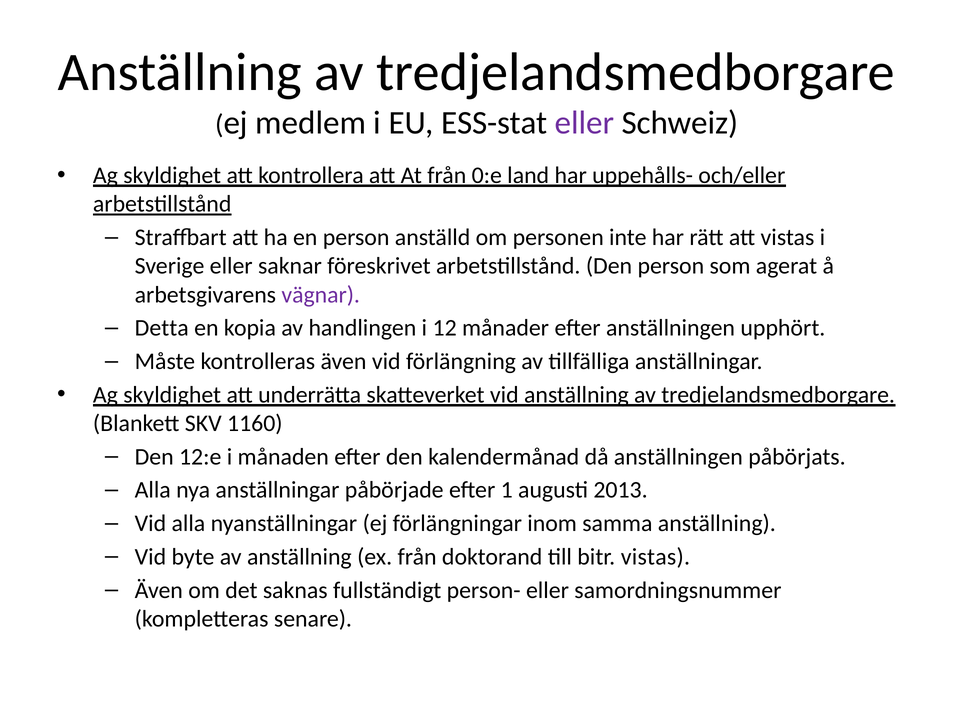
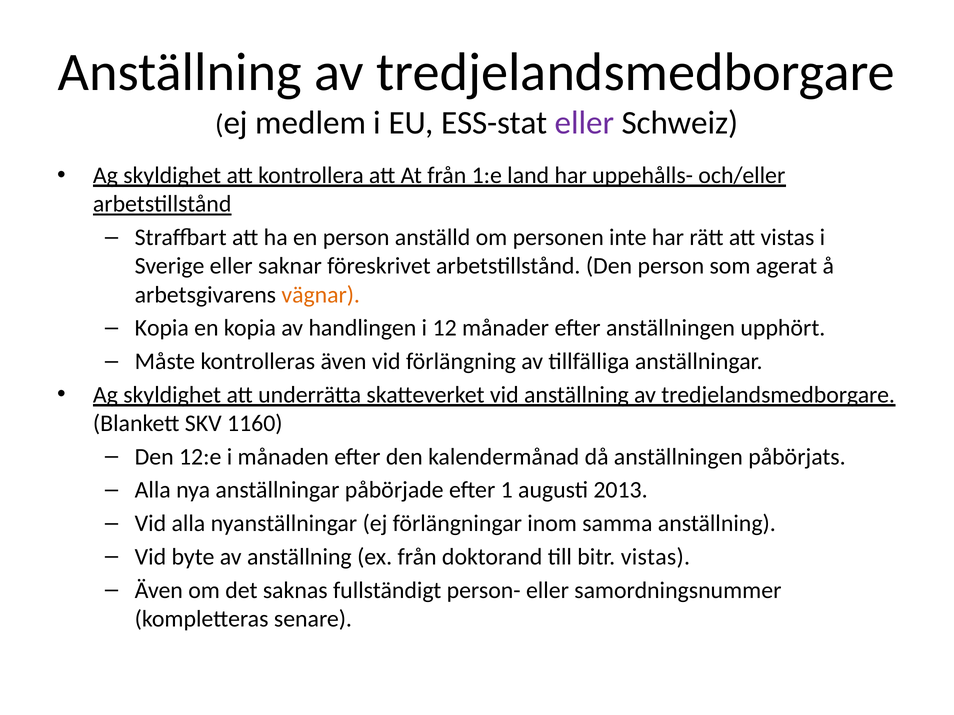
0:e: 0:e -> 1:e
vägnar colour: purple -> orange
Detta at (162, 328): Detta -> Kopia
